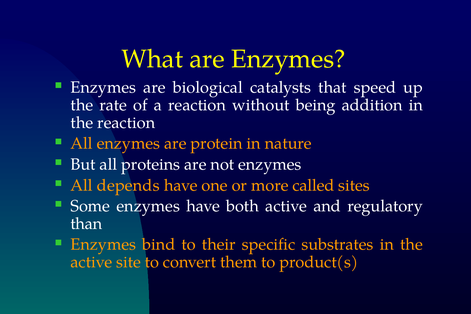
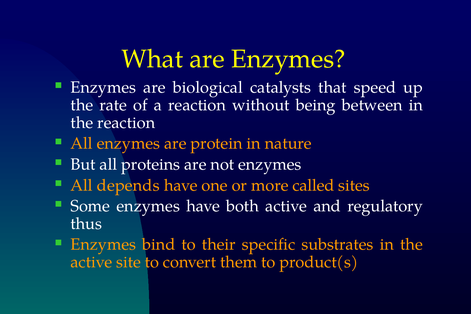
addition: addition -> between
than: than -> thus
